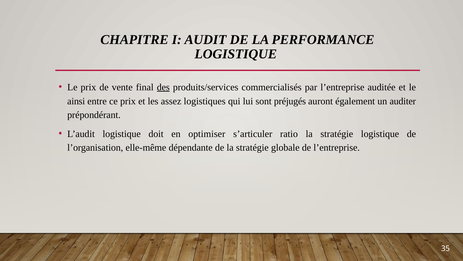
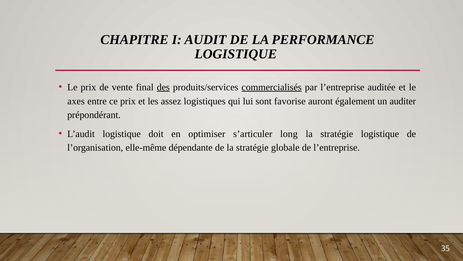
commercialisés underline: none -> present
ainsi: ainsi -> axes
préjugés: préjugés -> favorise
ratio: ratio -> long
